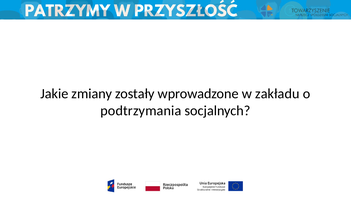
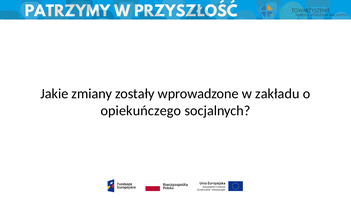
podtrzymania: podtrzymania -> opiekuńczego
